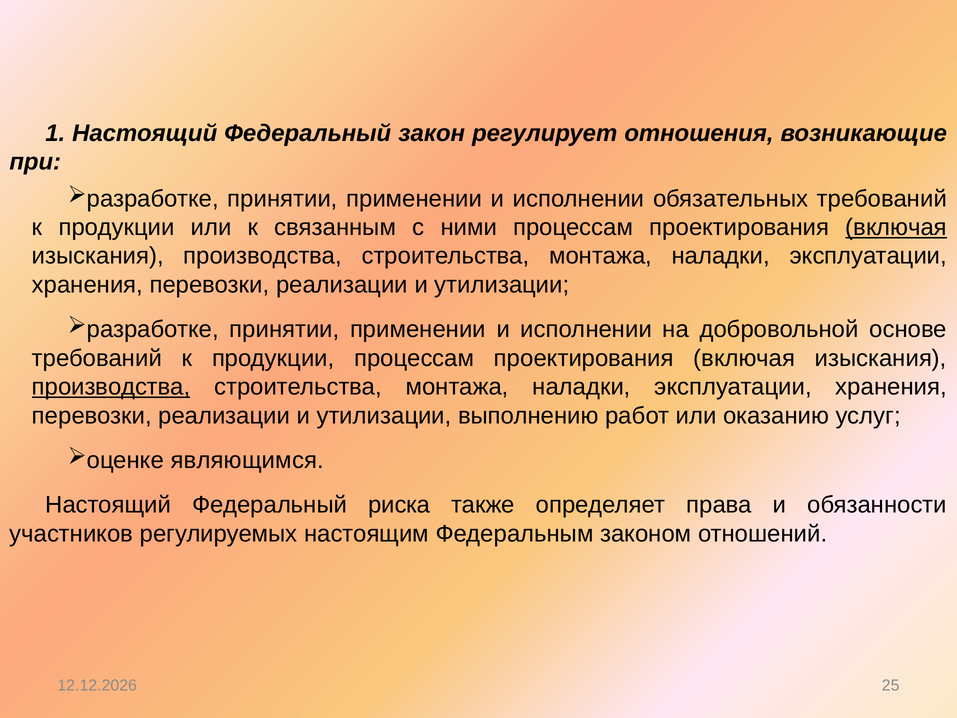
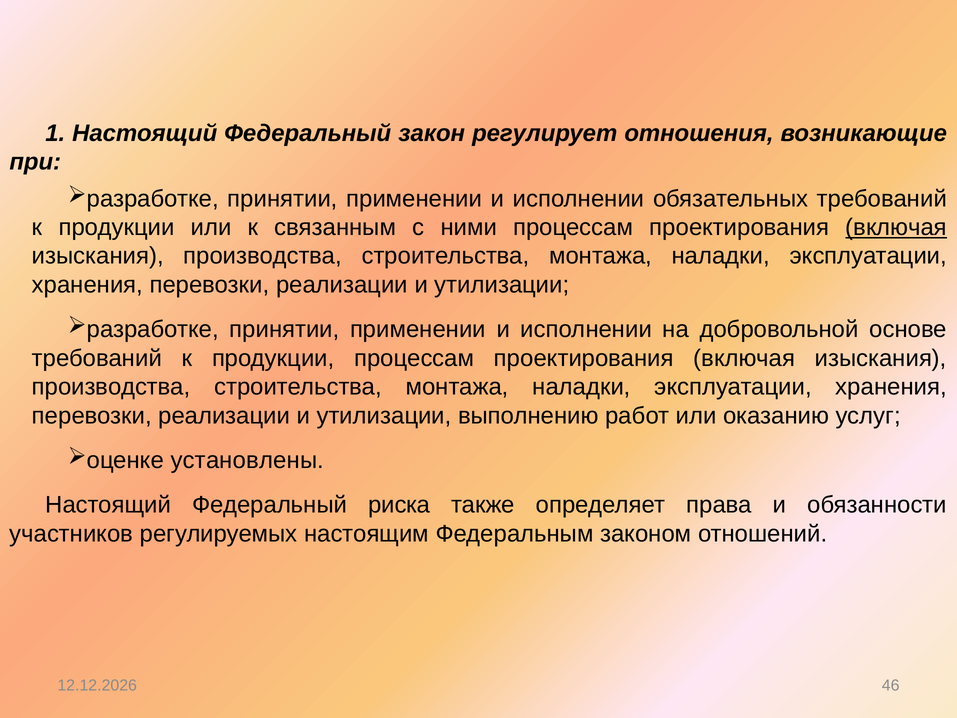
производства at (111, 387) underline: present -> none
являющимся: являющимся -> установлены
25: 25 -> 46
